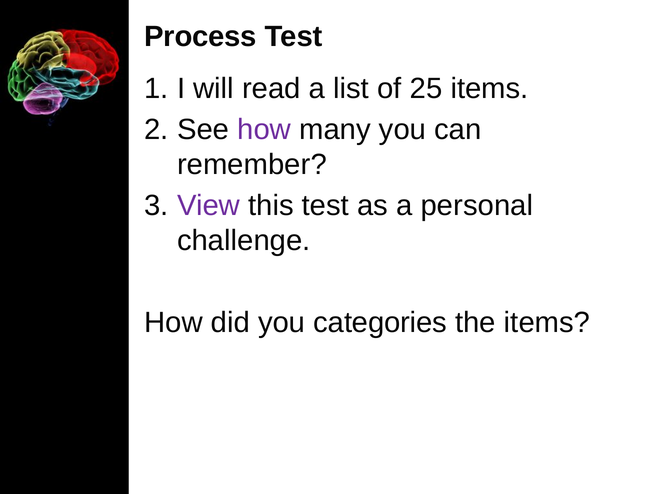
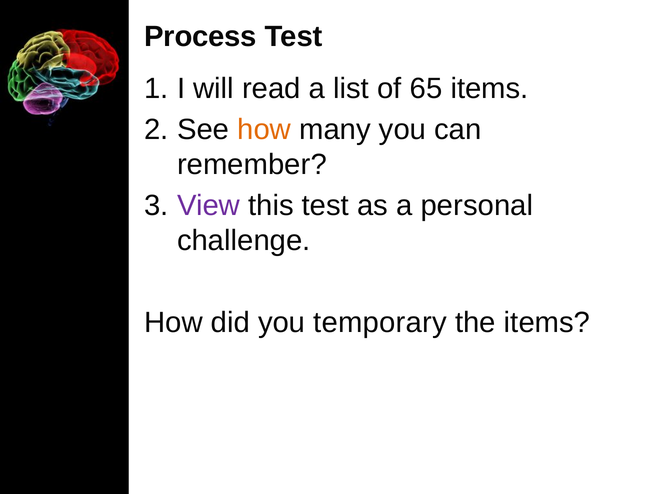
25: 25 -> 65
how at (264, 130) colour: purple -> orange
categories: categories -> temporary
